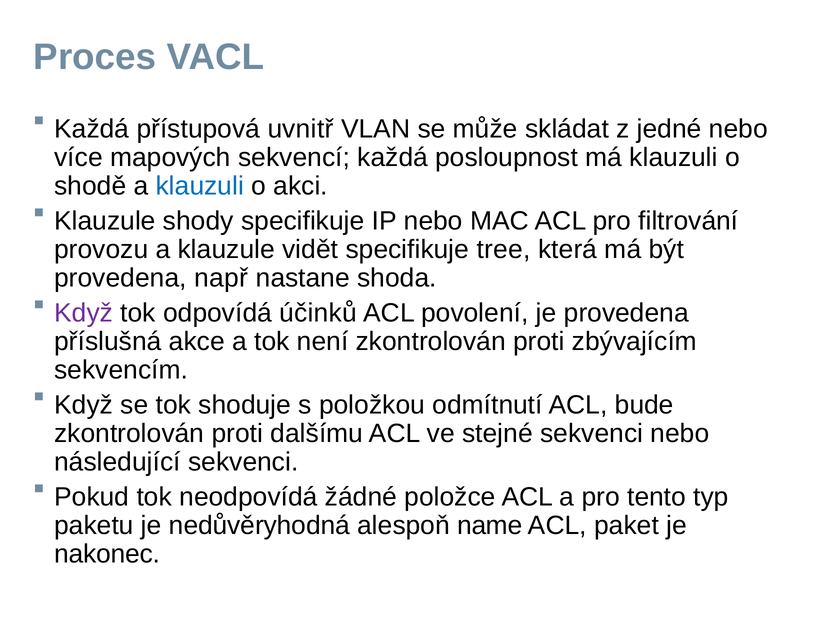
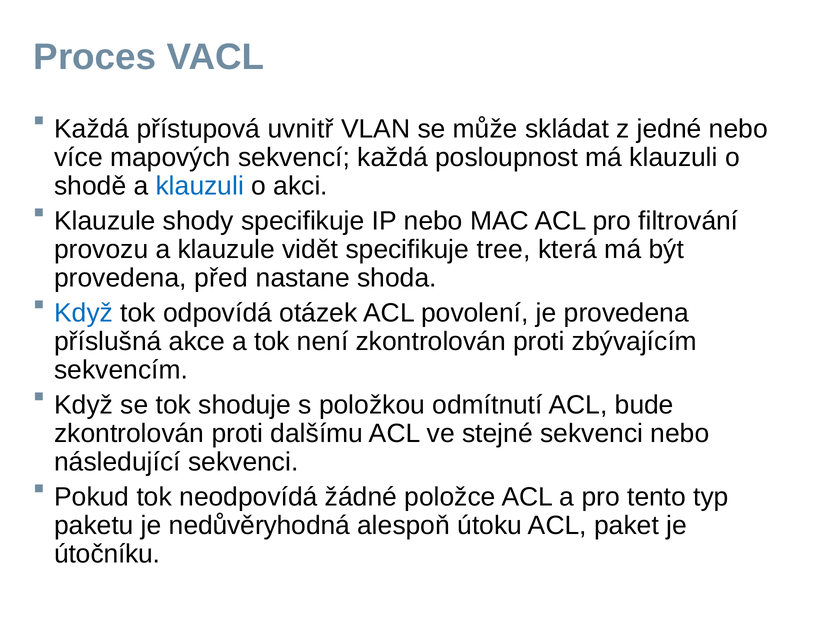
např: např -> před
Když at (84, 313) colour: purple -> blue
účinků: účinků -> otázek
name: name -> útoku
nakonec: nakonec -> útočníku
